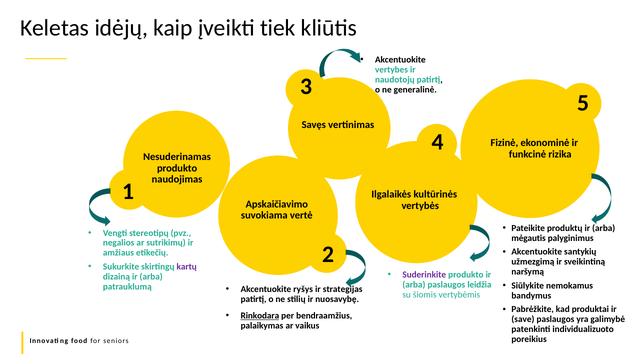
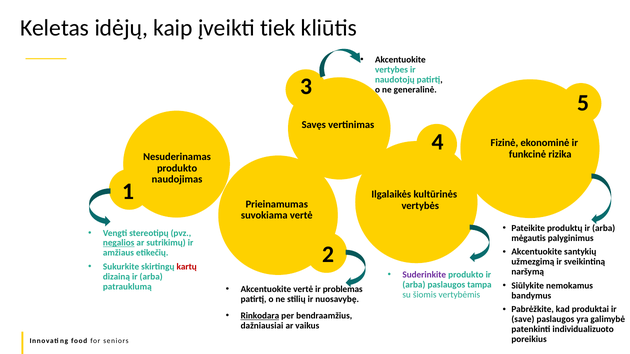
Apskaičiavimo: Apskaičiavimo -> Prieinamumas
negalios underline: none -> present
kartų colour: purple -> red
leidžia: leidžia -> tampa
Akcentuokite ryšys: ryšys -> vertė
strategijas: strategijas -> problemas
palaikymas: palaikymas -> dažniausiai
